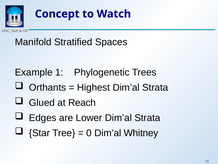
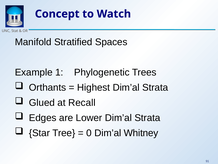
Reach: Reach -> Recall
